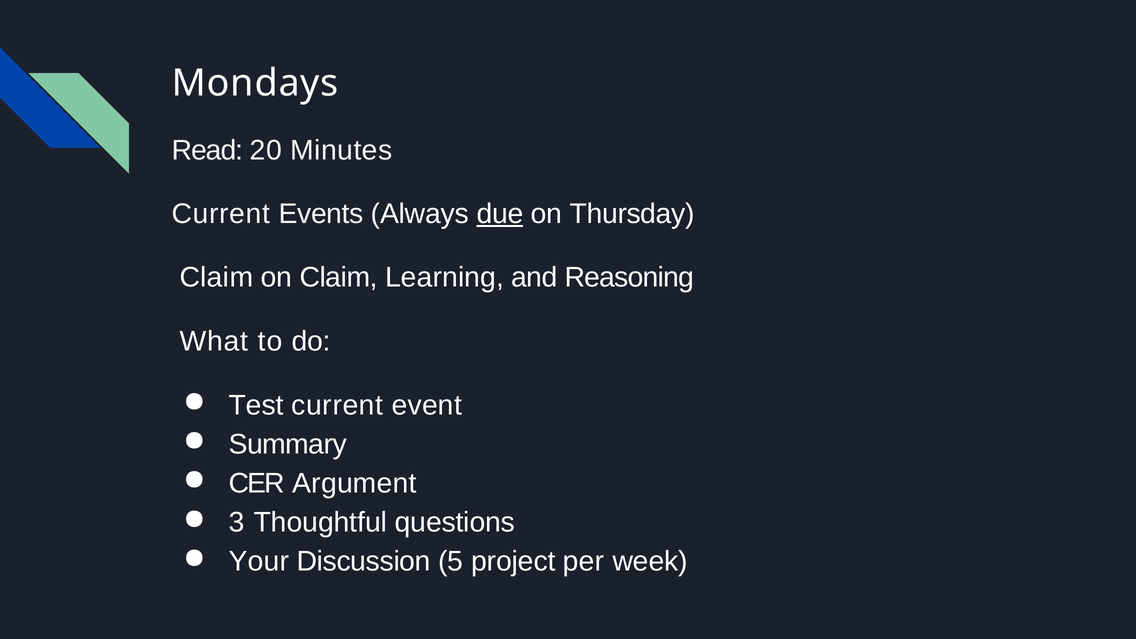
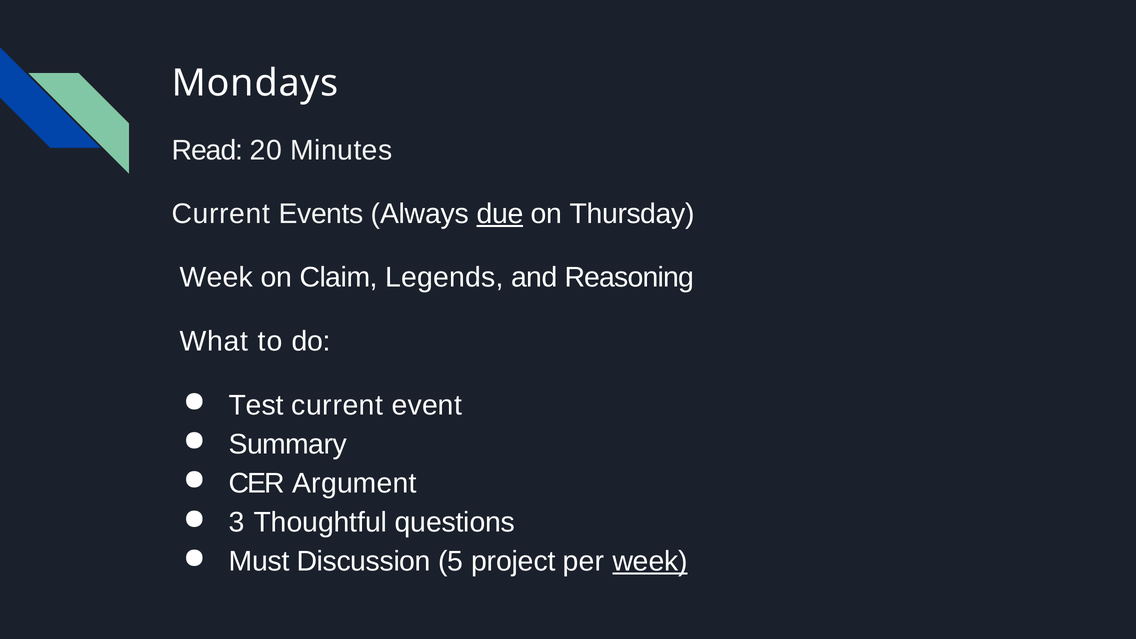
Claim at (216, 278): Claim -> Week
Learning: Learning -> Legends
Your: Your -> Must
week at (650, 561) underline: none -> present
